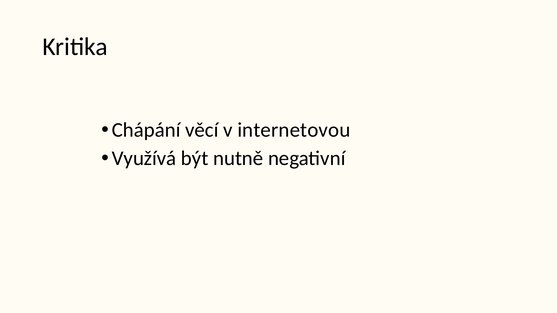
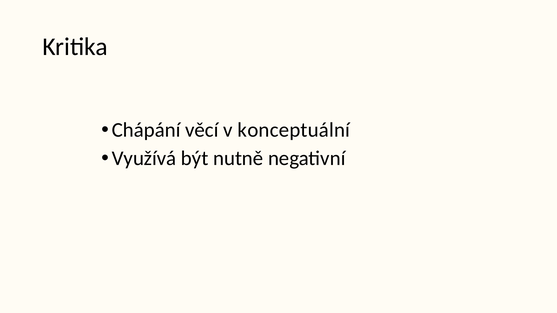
internetovou: internetovou -> konceptuální
